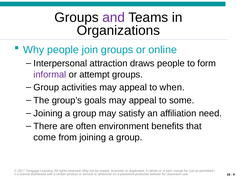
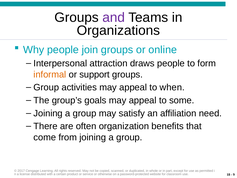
informal colour: purple -> orange
attempt: attempt -> support
environment: environment -> organization
